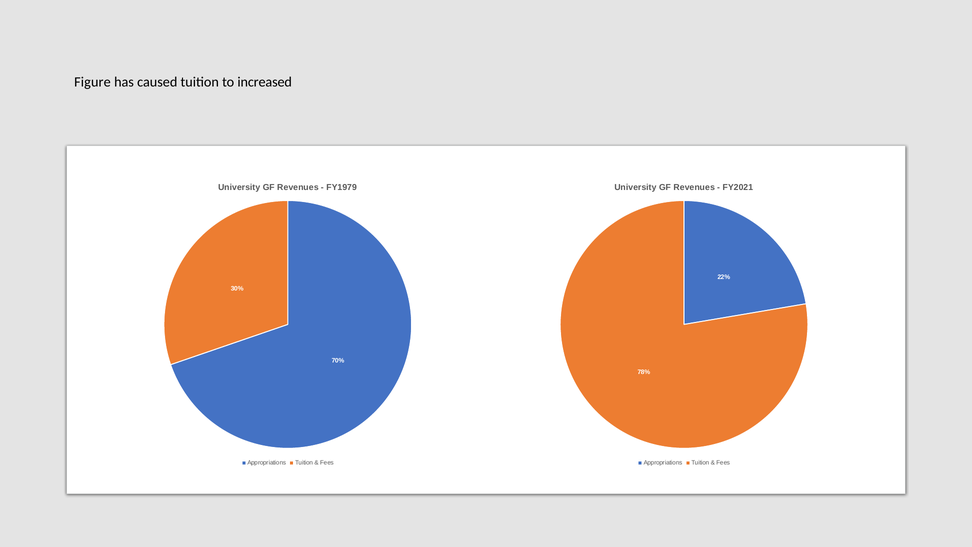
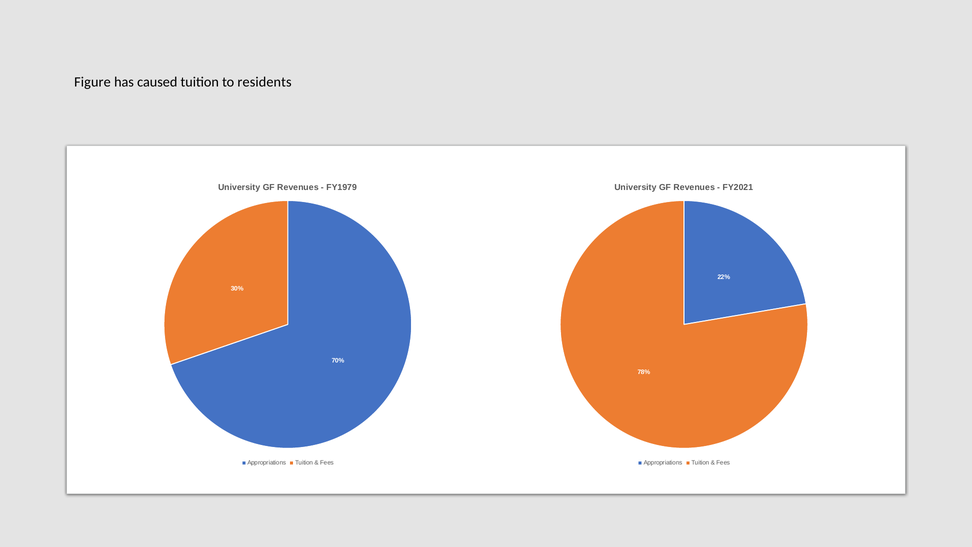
increased: increased -> residents
